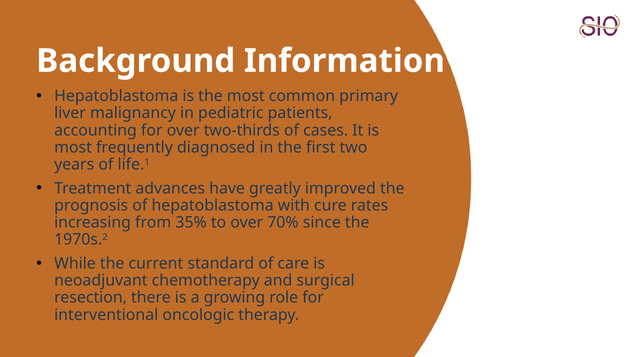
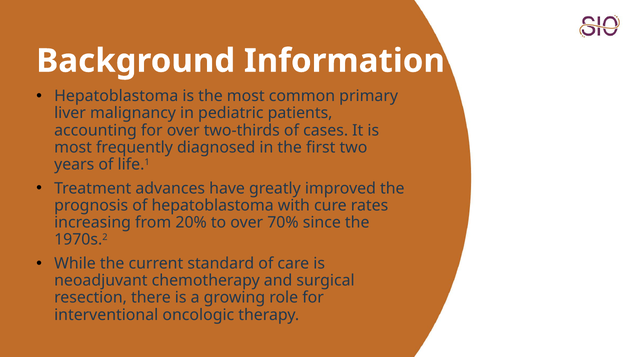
35%: 35% -> 20%
